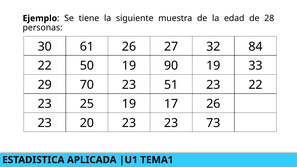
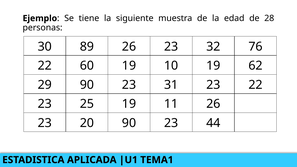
61: 61 -> 89
27 at (171, 47): 27 -> 23
84: 84 -> 76
50: 50 -> 60
90: 90 -> 10
33: 33 -> 62
29 70: 70 -> 90
51: 51 -> 31
17: 17 -> 11
20 23: 23 -> 90
73: 73 -> 44
